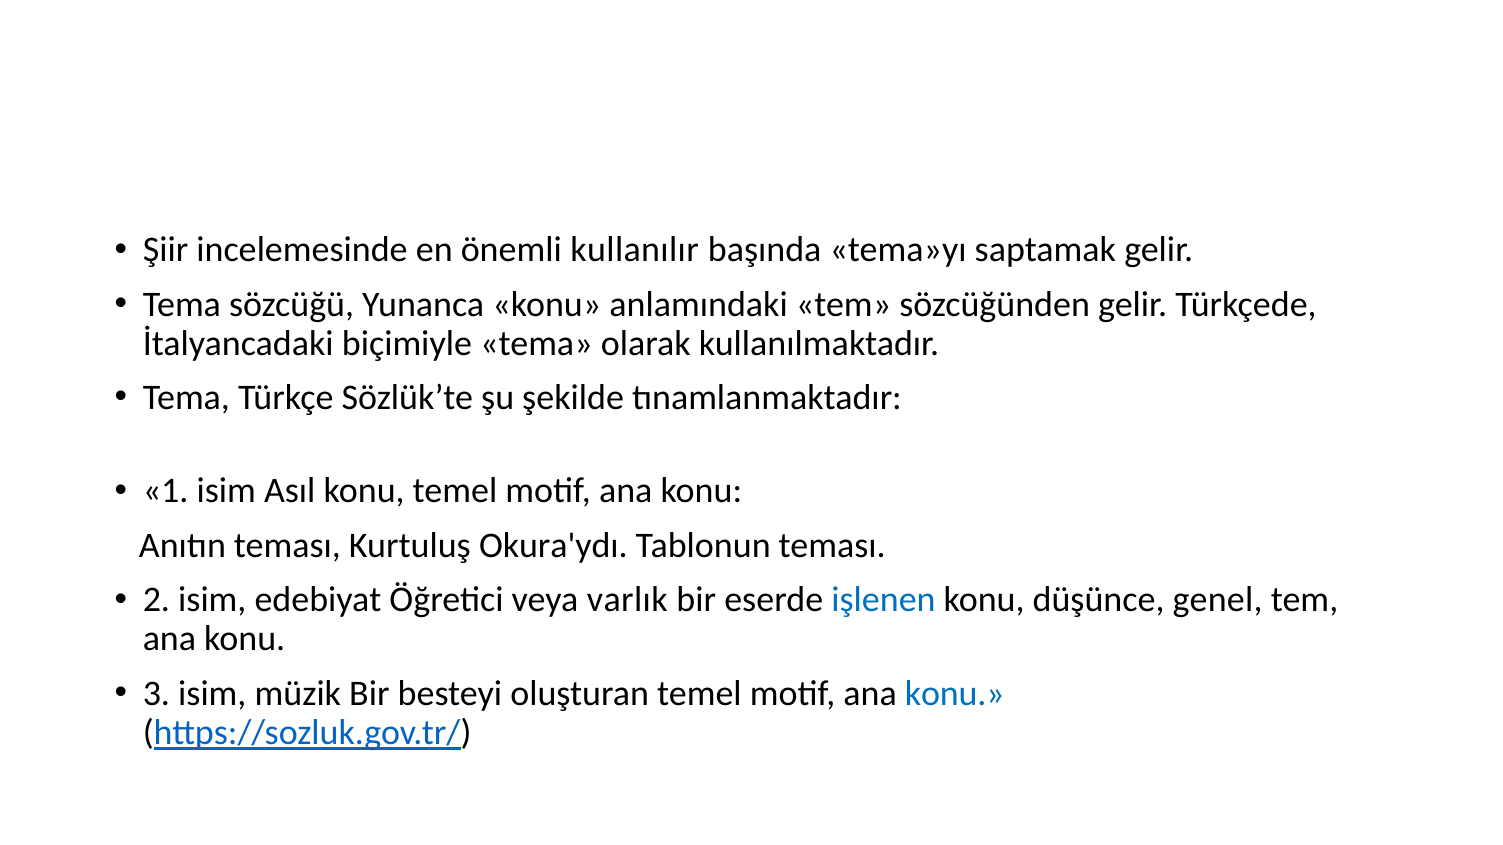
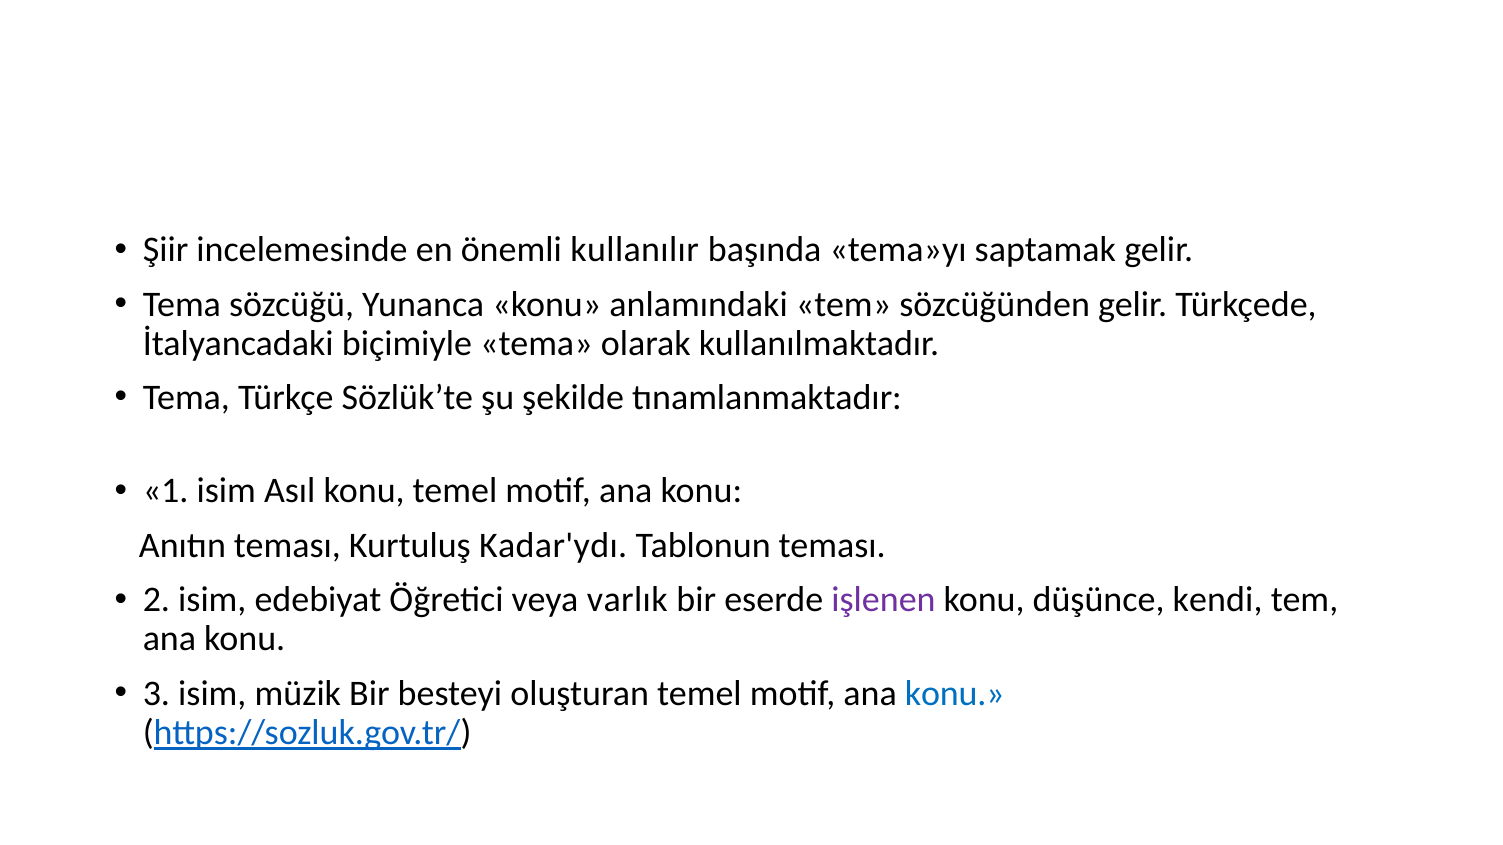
Okura'ydı: Okura'ydı -> Kadar'ydı
işlenen colour: blue -> purple
genel: genel -> kendi
